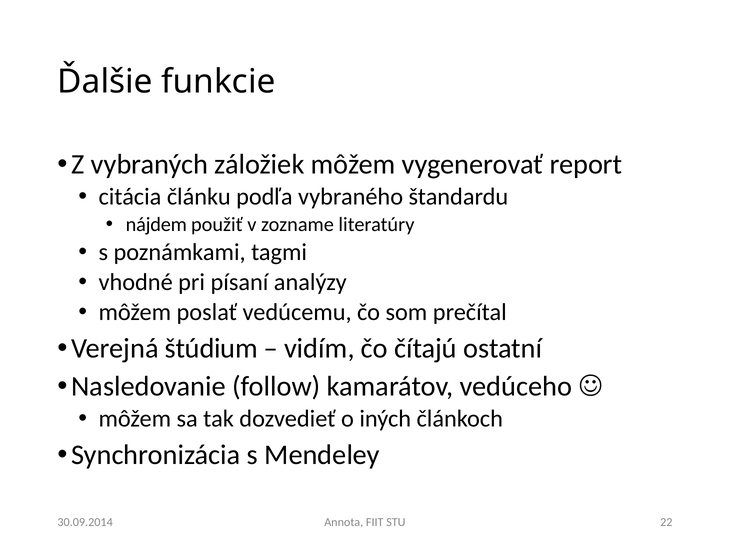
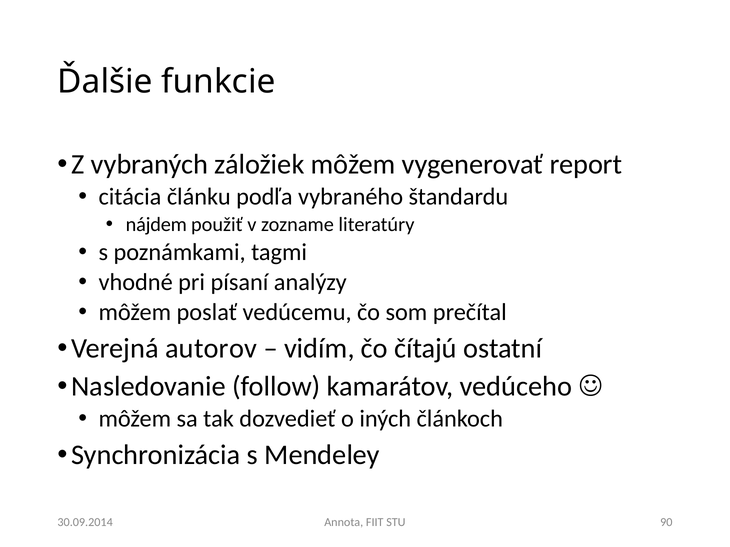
štúdium: štúdium -> autorov
22: 22 -> 90
